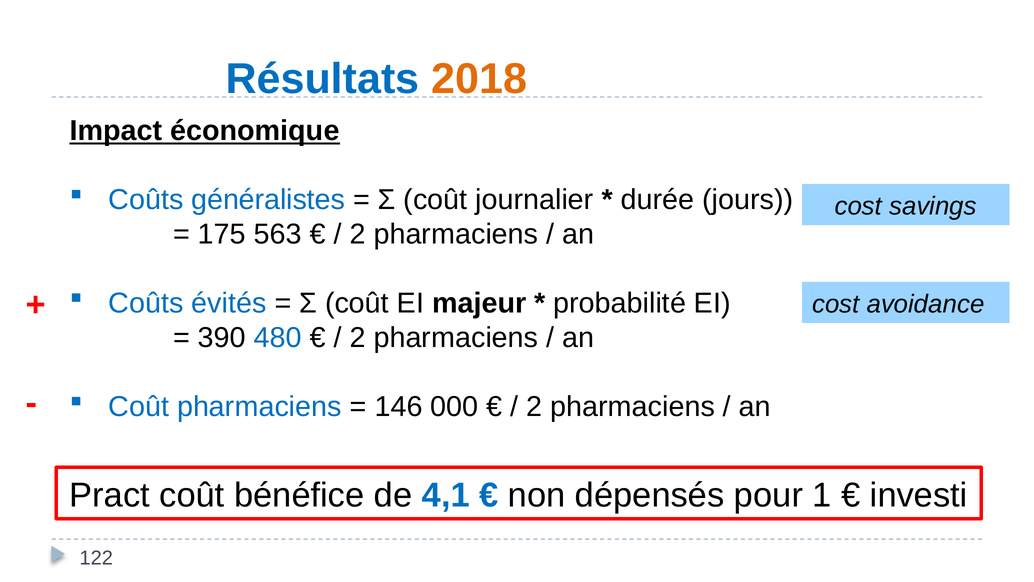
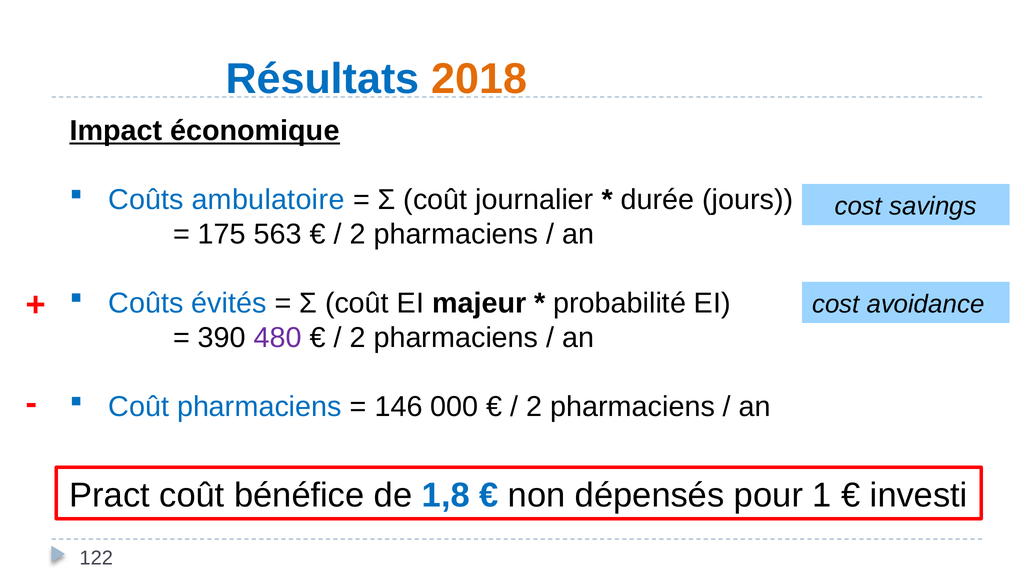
généralistes: généralistes -> ambulatoire
480 colour: blue -> purple
4,1: 4,1 -> 1,8
